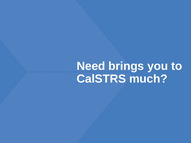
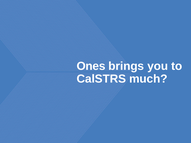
Need: Need -> Ones
